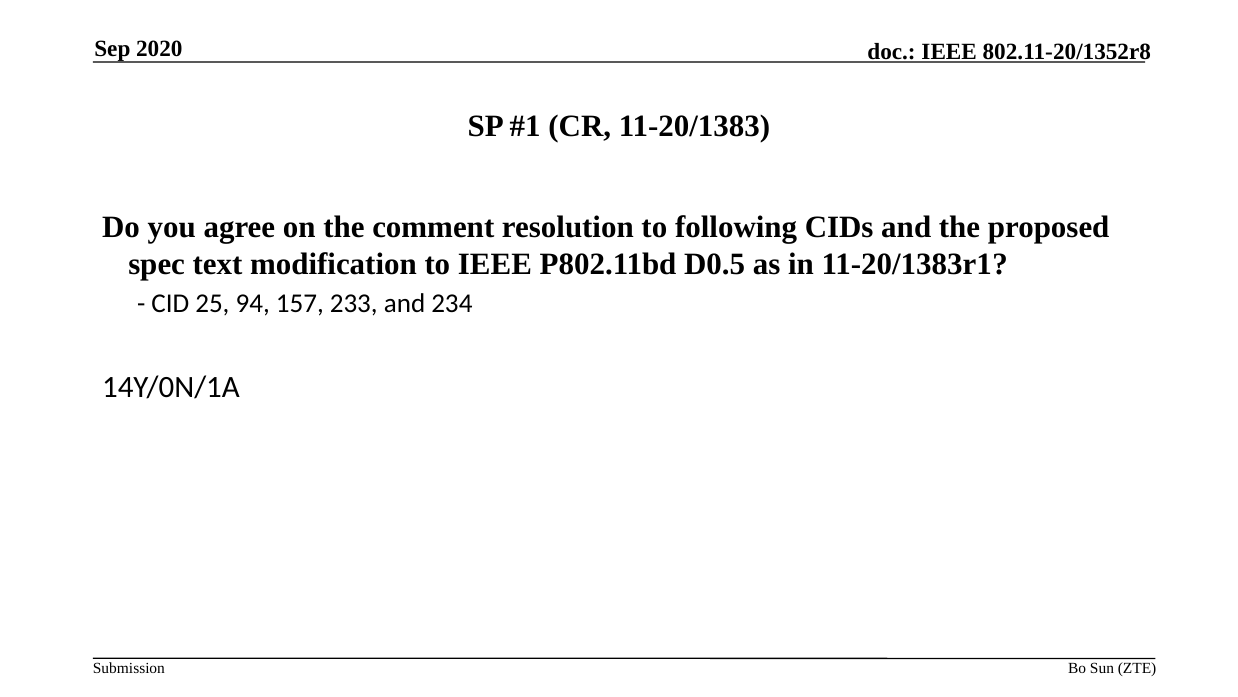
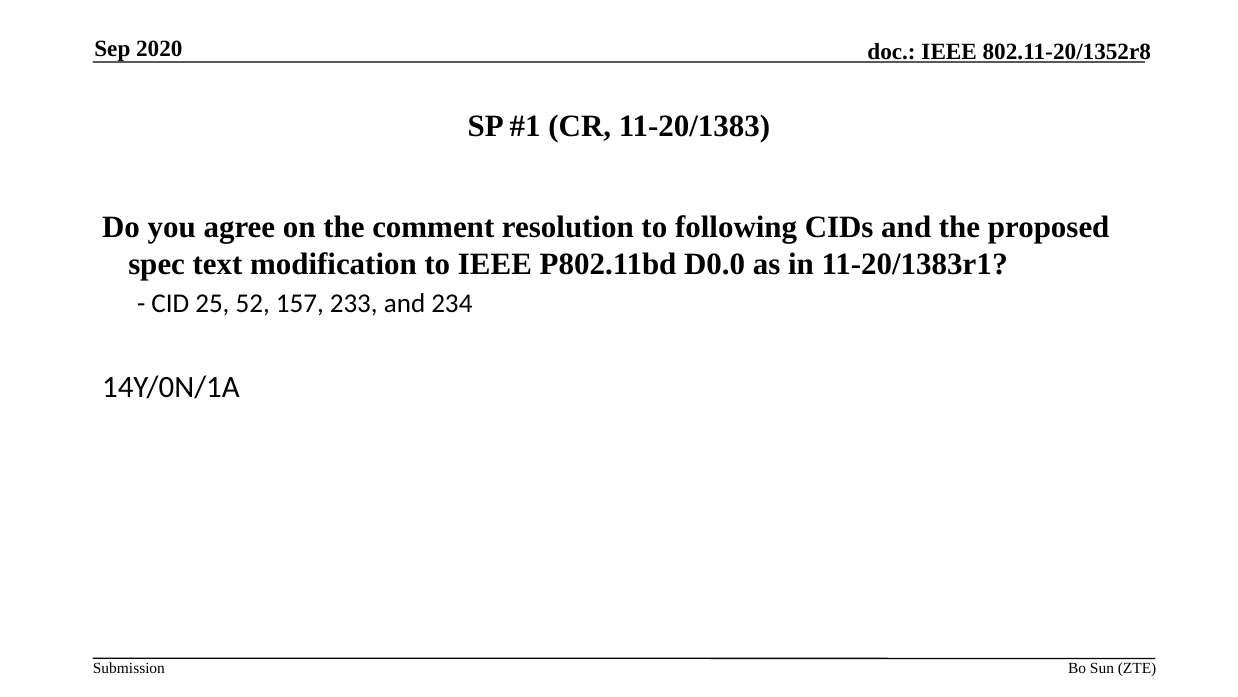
D0.5: D0.5 -> D0.0
94: 94 -> 52
